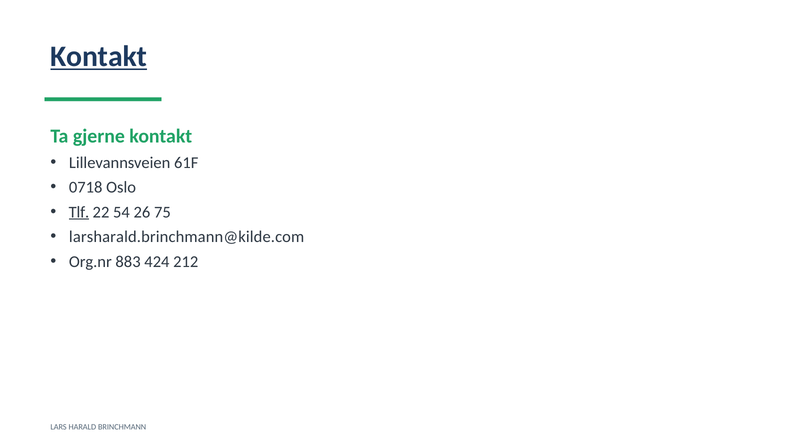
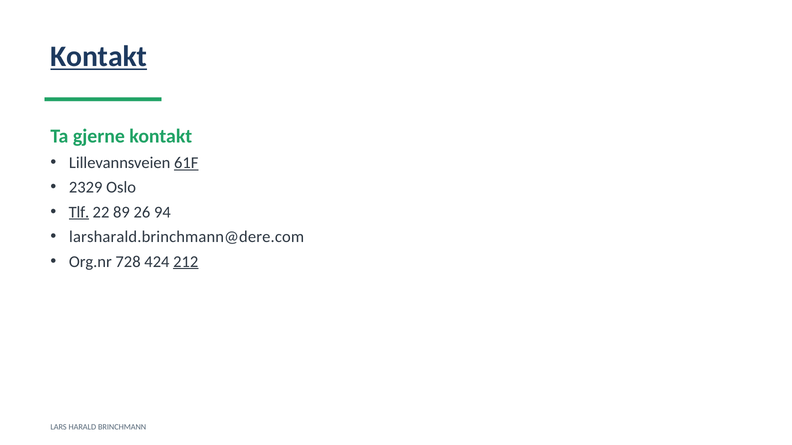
61F underline: none -> present
0718: 0718 -> 2329
54: 54 -> 89
75: 75 -> 94
larsharald.brinchmann@kilde.com: larsharald.brinchmann@kilde.com -> larsharald.brinchmann@dere.com
883: 883 -> 728
212 underline: none -> present
